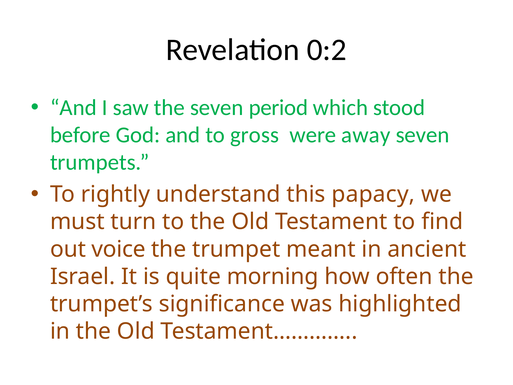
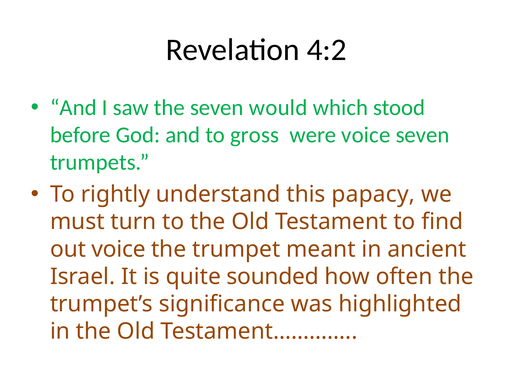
0:2: 0:2 -> 4:2
period: period -> would
were away: away -> voice
morning: morning -> sounded
